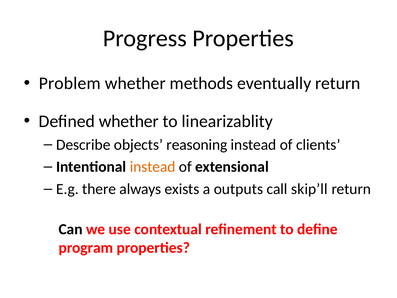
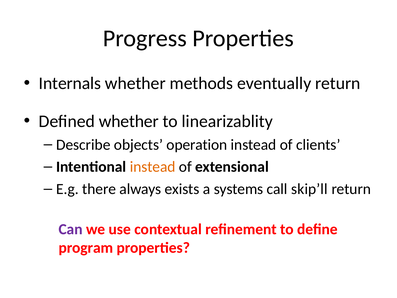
Problem: Problem -> Internals
reasoning: reasoning -> operation
outputs: outputs -> systems
Can colour: black -> purple
